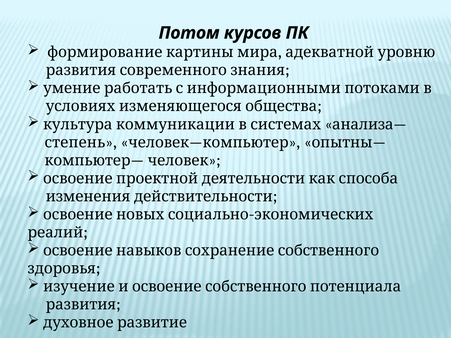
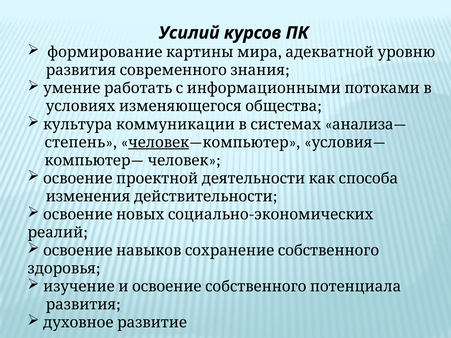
Потом: Потом -> Усилий
человек at (159, 143) underline: none -> present
опытны: опытны -> условия
